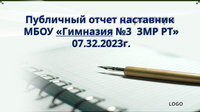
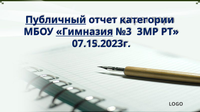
Публичный underline: none -> present
наставник: наставник -> категории
07.32.2023г: 07.32.2023г -> 07.15.2023г
